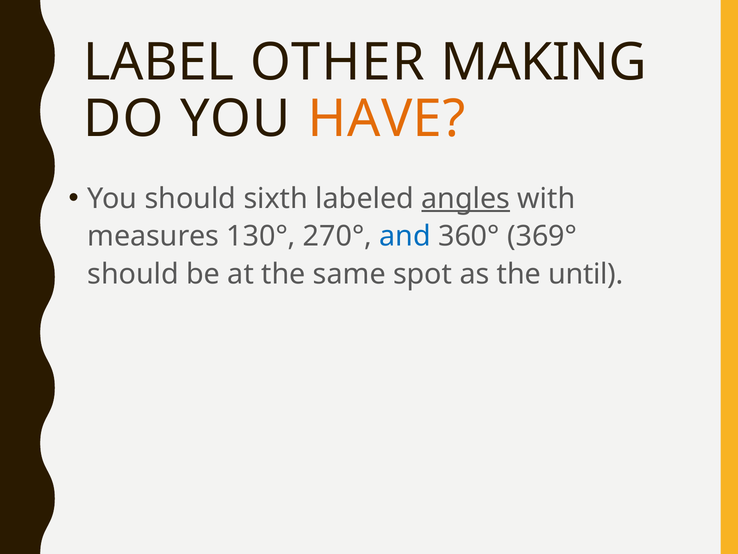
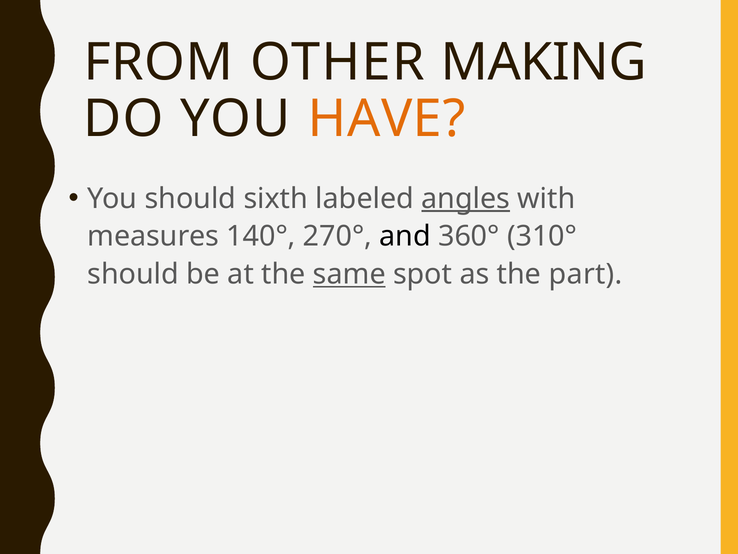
LABEL: LABEL -> FROM
130°: 130° -> 140°
and colour: blue -> black
369°: 369° -> 310°
same underline: none -> present
until: until -> part
